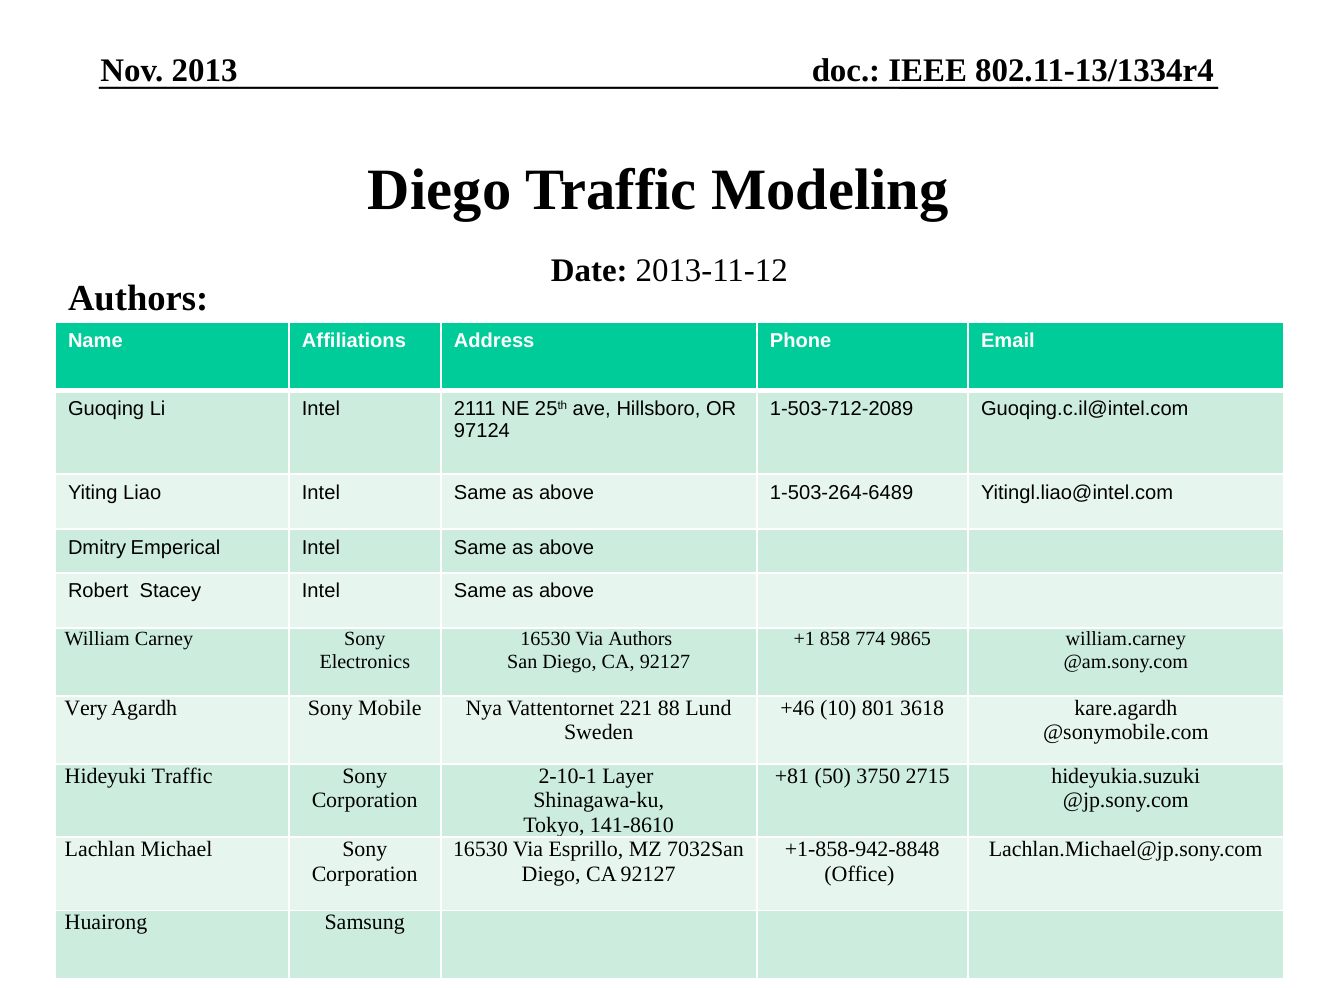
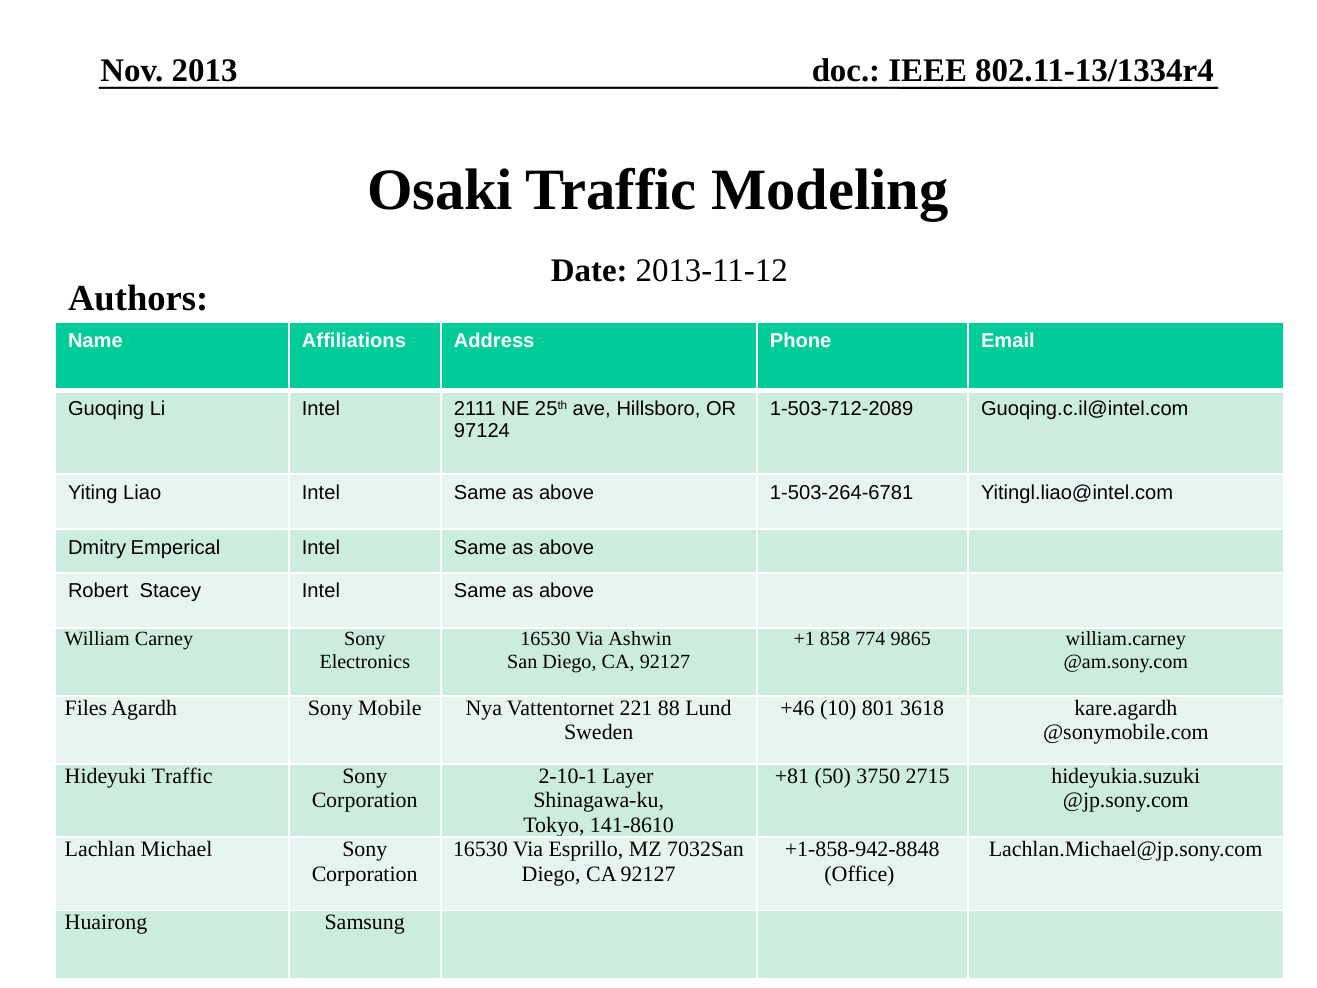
Diego at (440, 191): Diego -> Osaki
1-503-264-6489: 1-503-264-6489 -> 1-503-264-6781
Via Authors: Authors -> Ashwin
Very: Very -> Files
